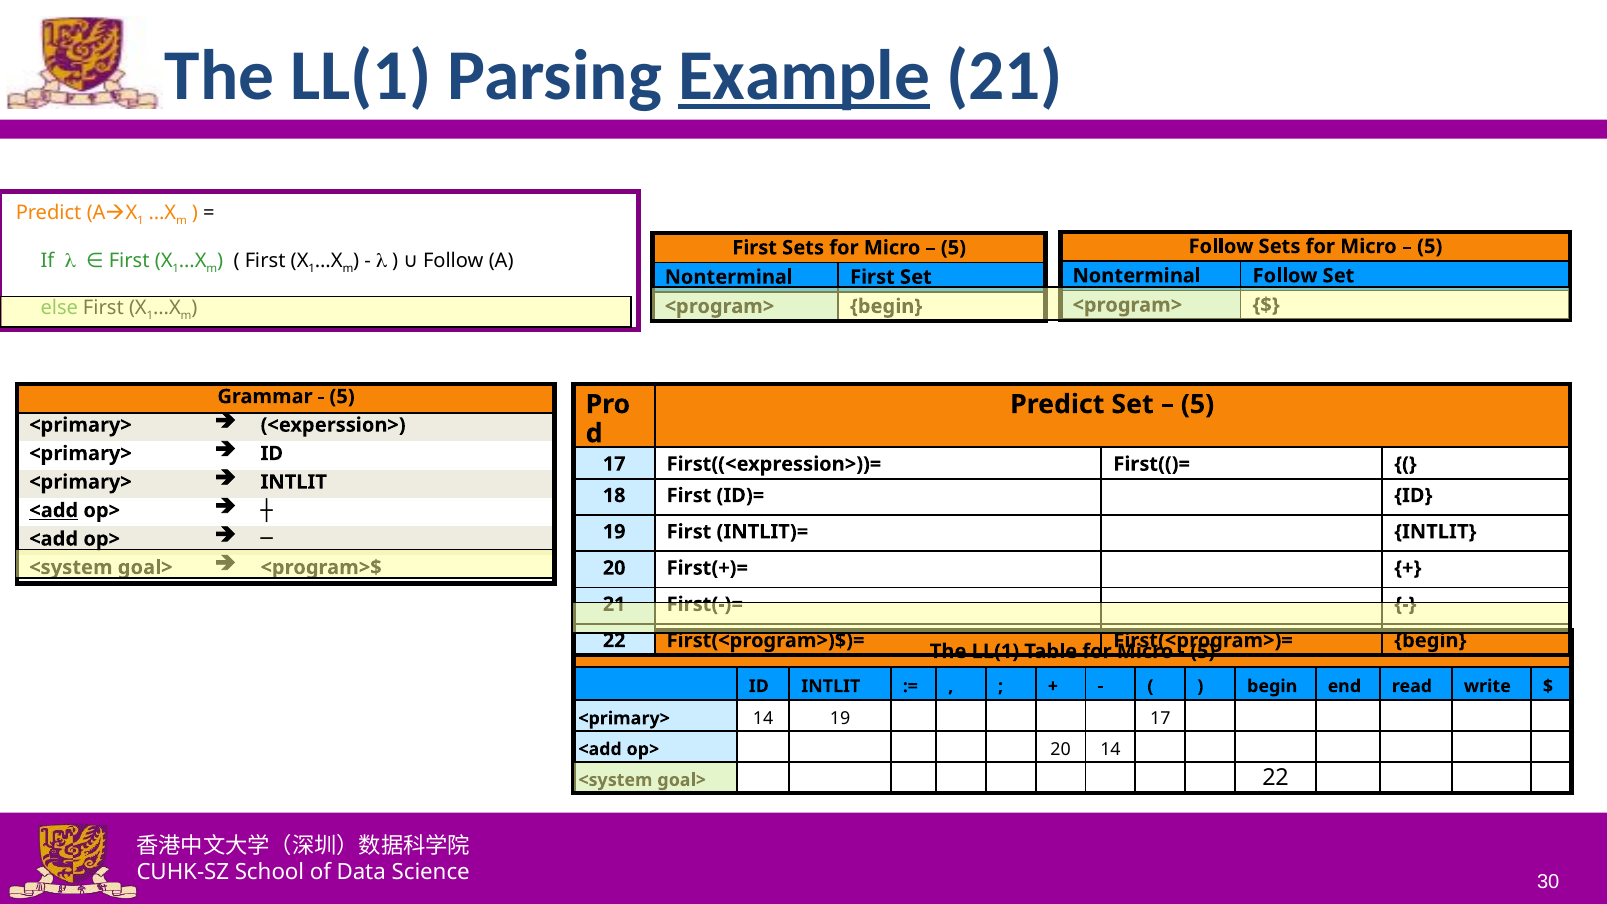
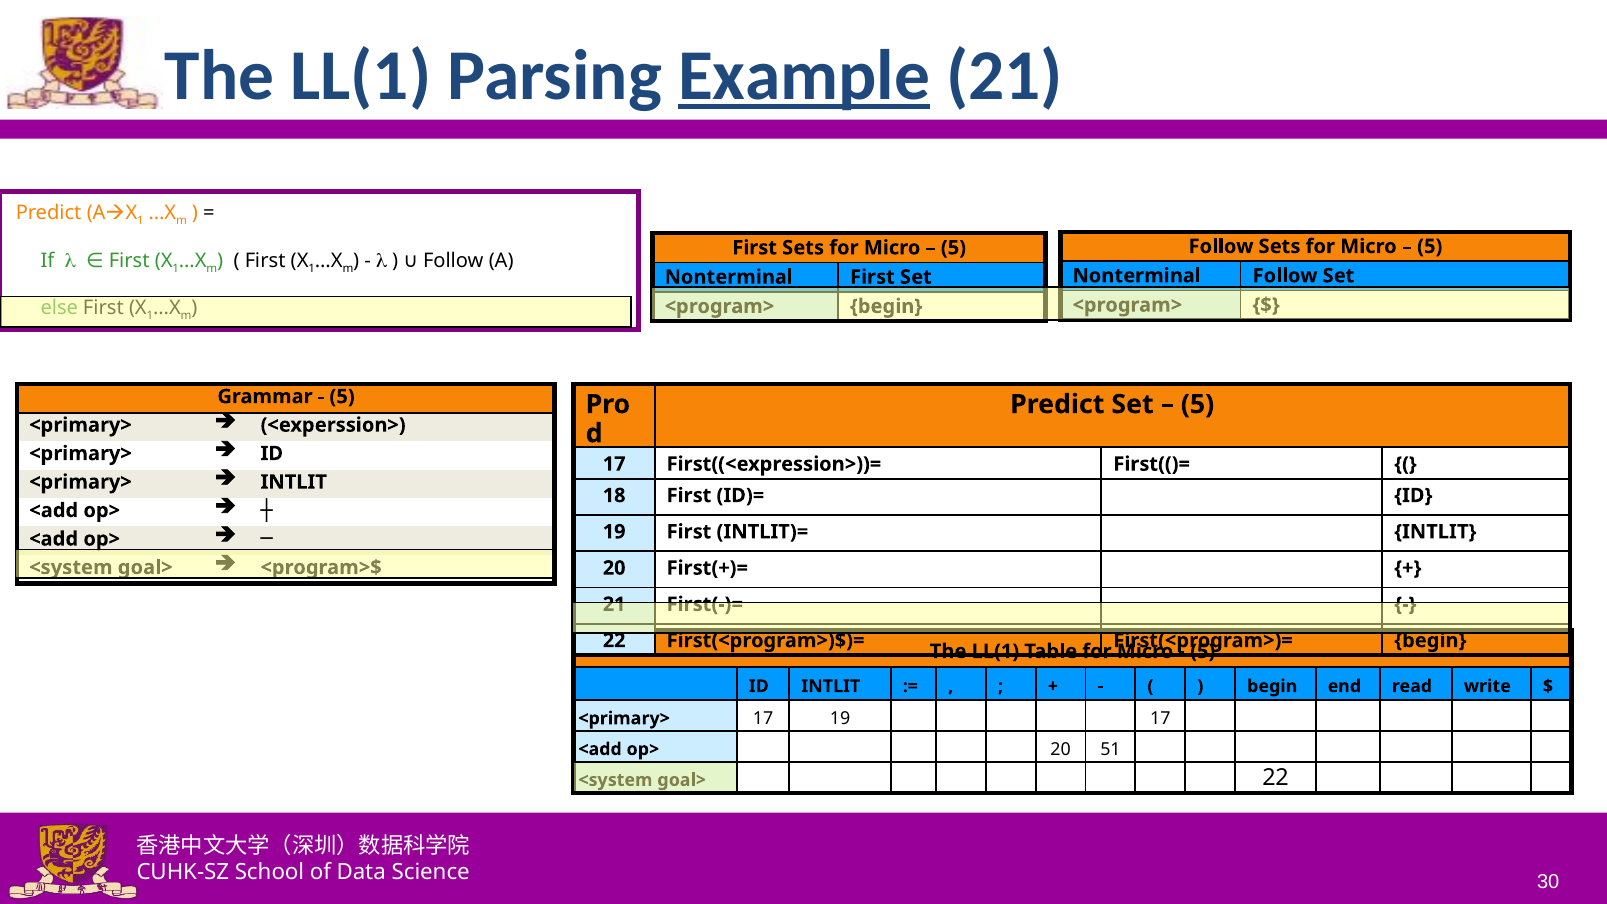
<add at (54, 510) underline: present -> none
14 at (763, 718): 14 -> 17
20 14: 14 -> 51
